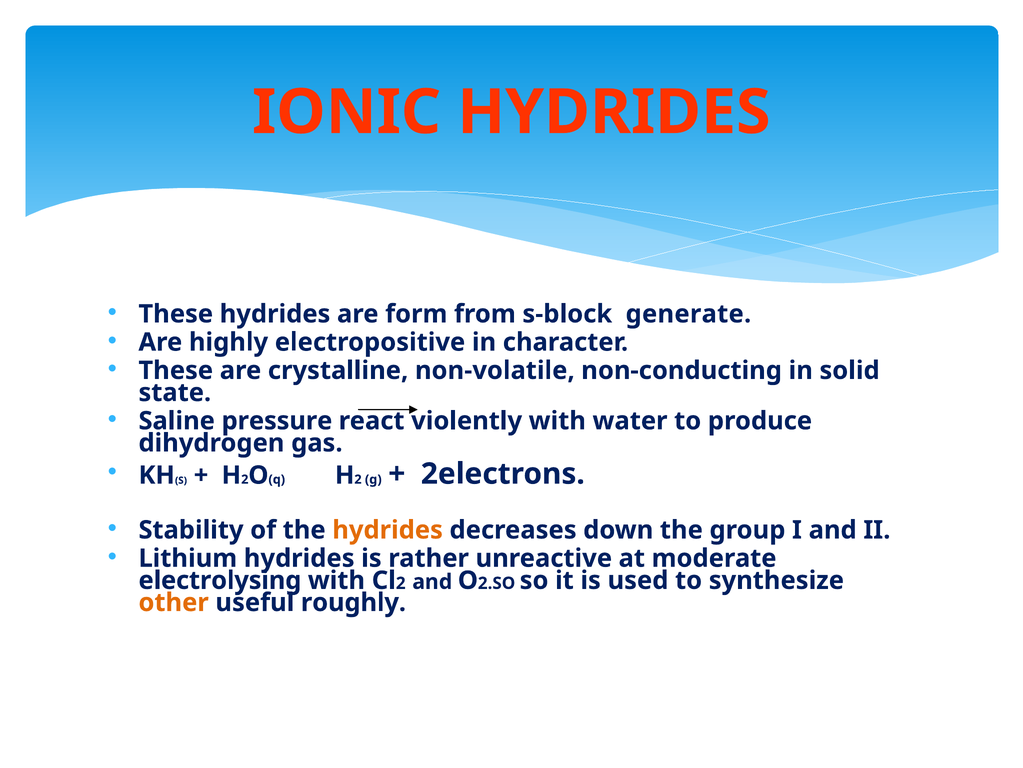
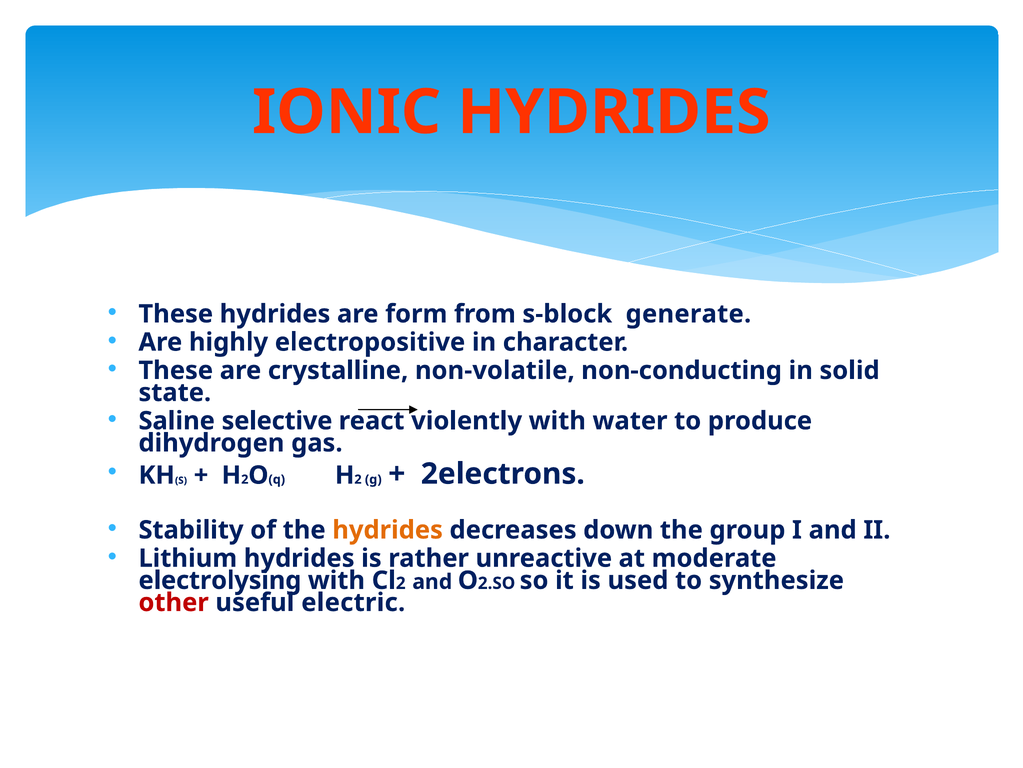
pressure: pressure -> selective
other colour: orange -> red
roughly: roughly -> electric
